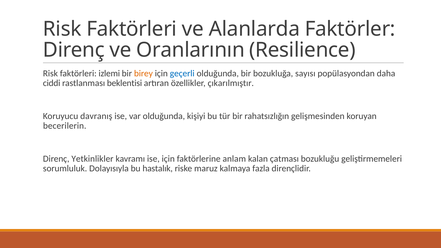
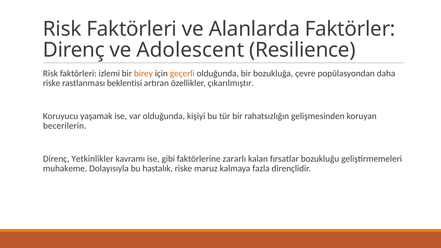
Oranlarının: Oranlarının -> Adolescent
geçerli colour: blue -> orange
sayısı: sayısı -> çevre
ciddi at (52, 83): ciddi -> riske
davranış: davranış -> yaşamak
ise için: için -> gibi
anlam: anlam -> zararlı
çatması: çatması -> fırsatlar
sorumluluk: sorumluluk -> muhakeme
